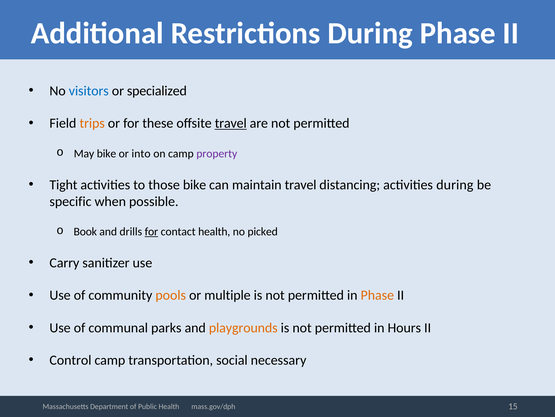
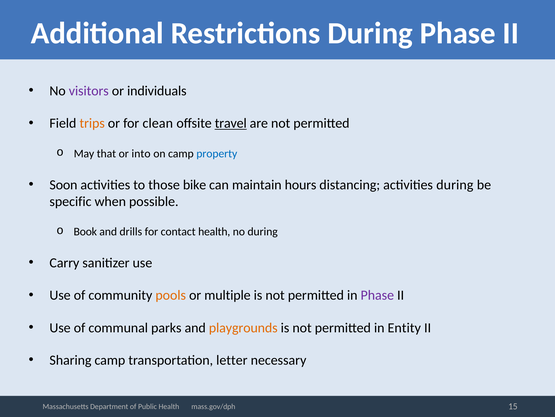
visitors colour: blue -> purple
specialized: specialized -> individuals
these: these -> clean
May bike: bike -> that
property colour: purple -> blue
Tight: Tight -> Soon
maintain travel: travel -> hours
for at (151, 231) underline: present -> none
no picked: picked -> during
Phase at (377, 295) colour: orange -> purple
Hours: Hours -> Entity
Control: Control -> Sharing
social: social -> letter
